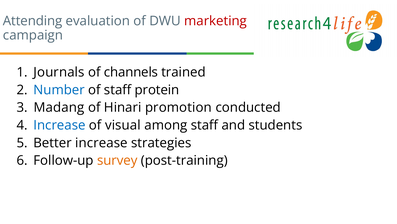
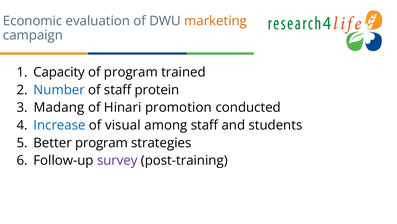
Attending: Attending -> Economic
marketing colour: red -> orange
Journals: Journals -> Capacity
of channels: channels -> program
Better increase: increase -> program
survey colour: orange -> purple
